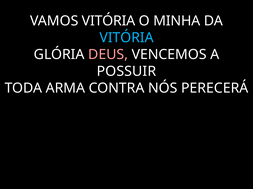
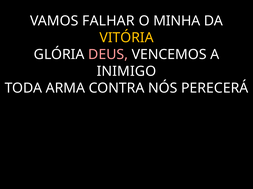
VAMOS VITÓRIA: VITÓRIA -> FALHAR
VITÓRIA at (127, 38) colour: light blue -> yellow
POSSUIR: POSSUIR -> INIMIGO
